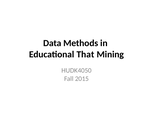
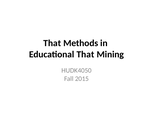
Data at (52, 43): Data -> That
